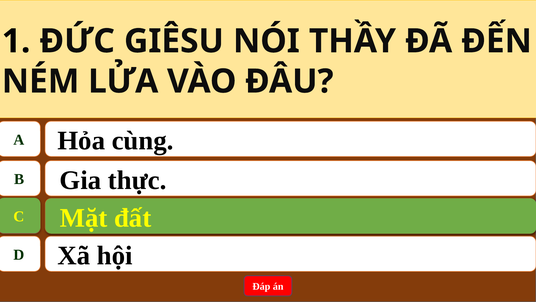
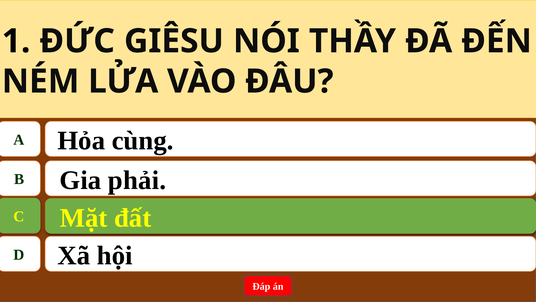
thực: thực -> phải
